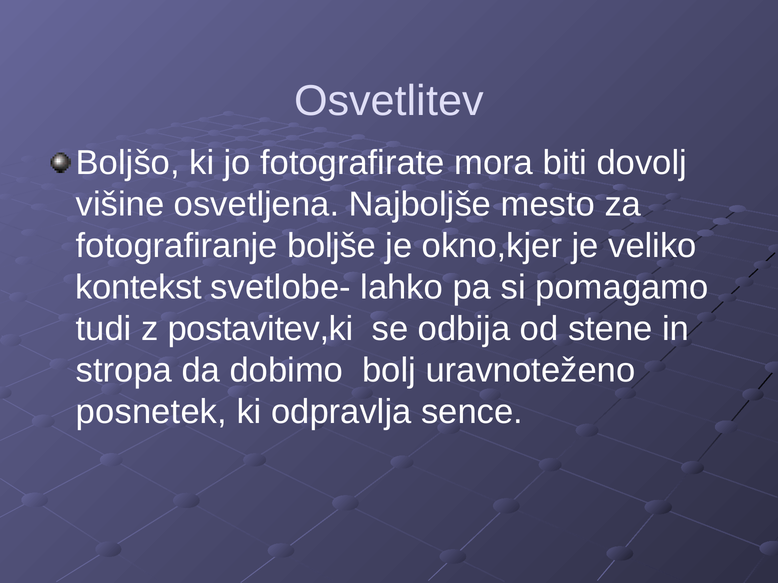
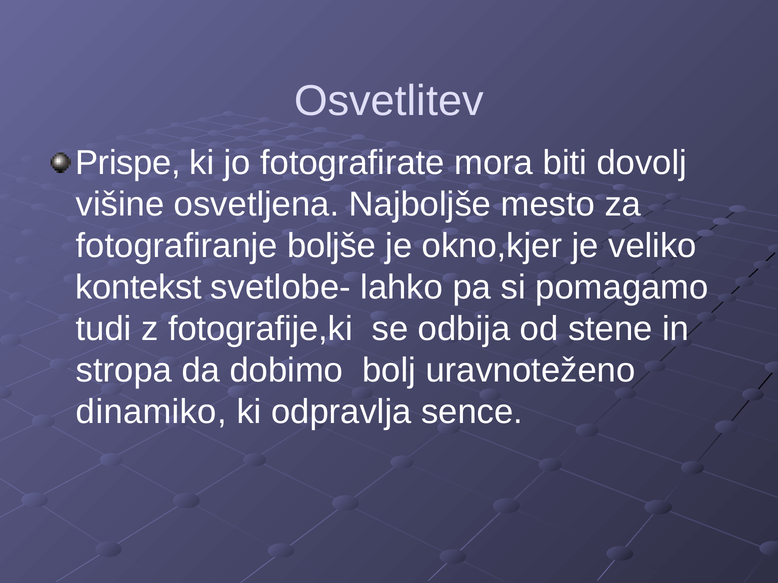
Boljšo: Boljšo -> Prispe
postavitev,ki: postavitev,ki -> fotografije,ki
posnetek: posnetek -> dinamiko
